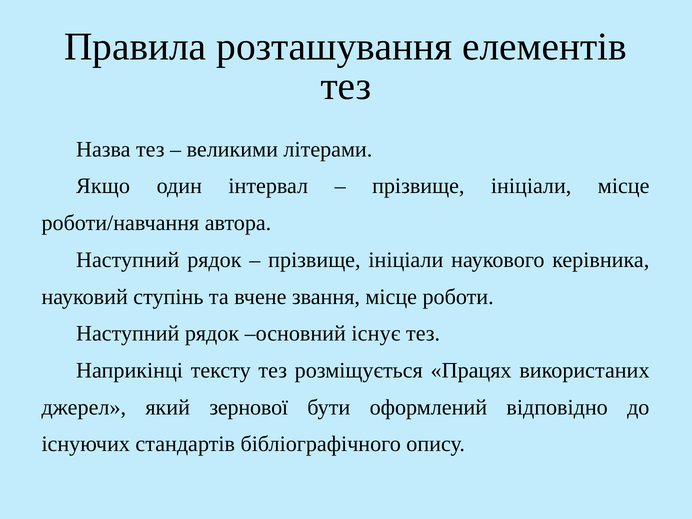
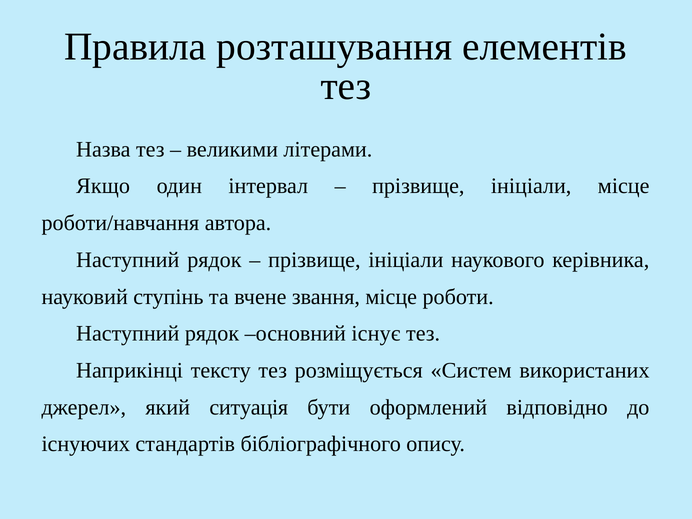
Працях: Працях -> Систем
зернової: зернової -> ситуація
